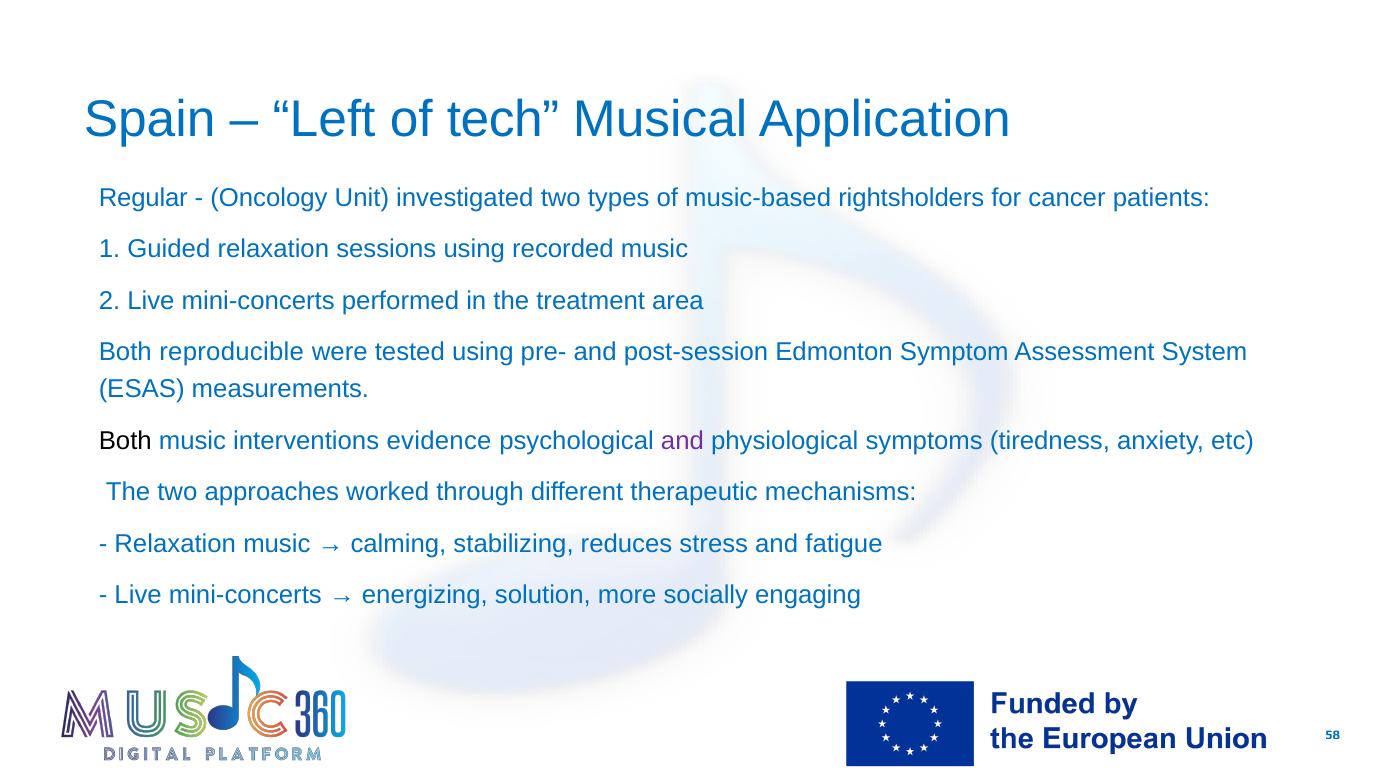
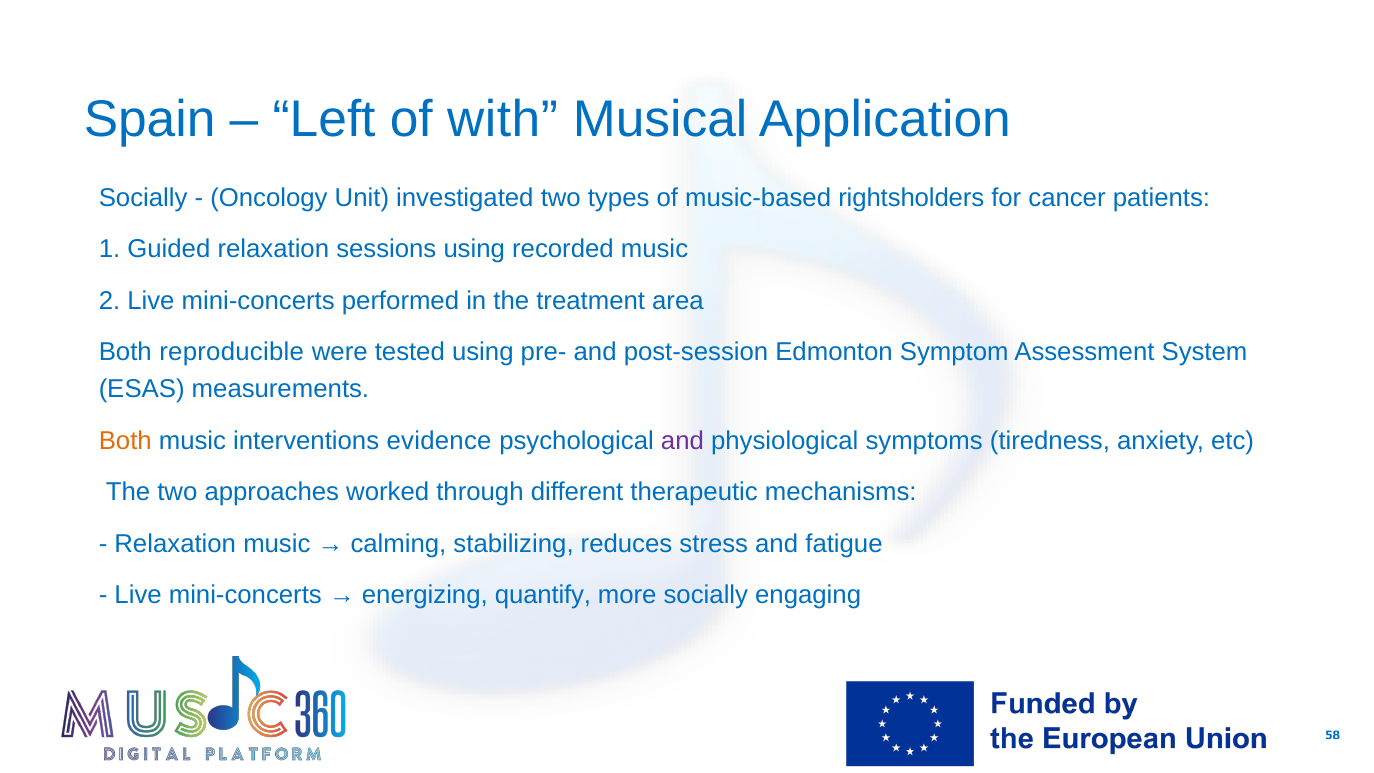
tech: tech -> with
Regular at (143, 198): Regular -> Socially
Both at (125, 441) colour: black -> orange
solution: solution -> quantify
